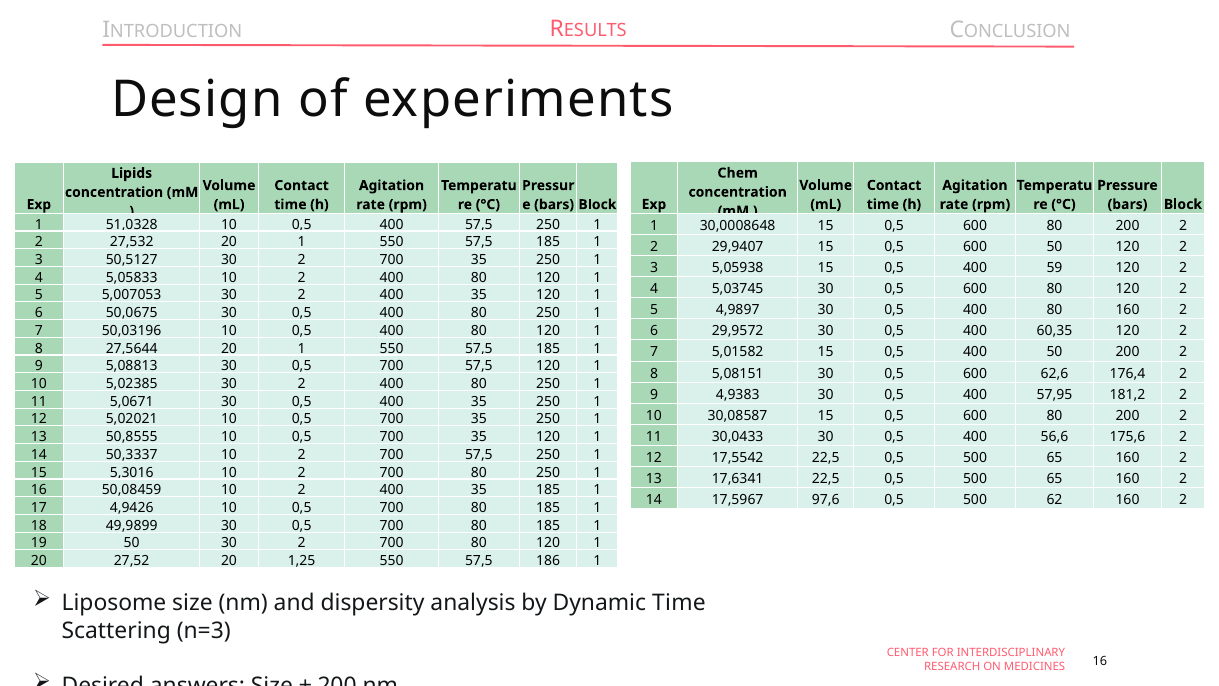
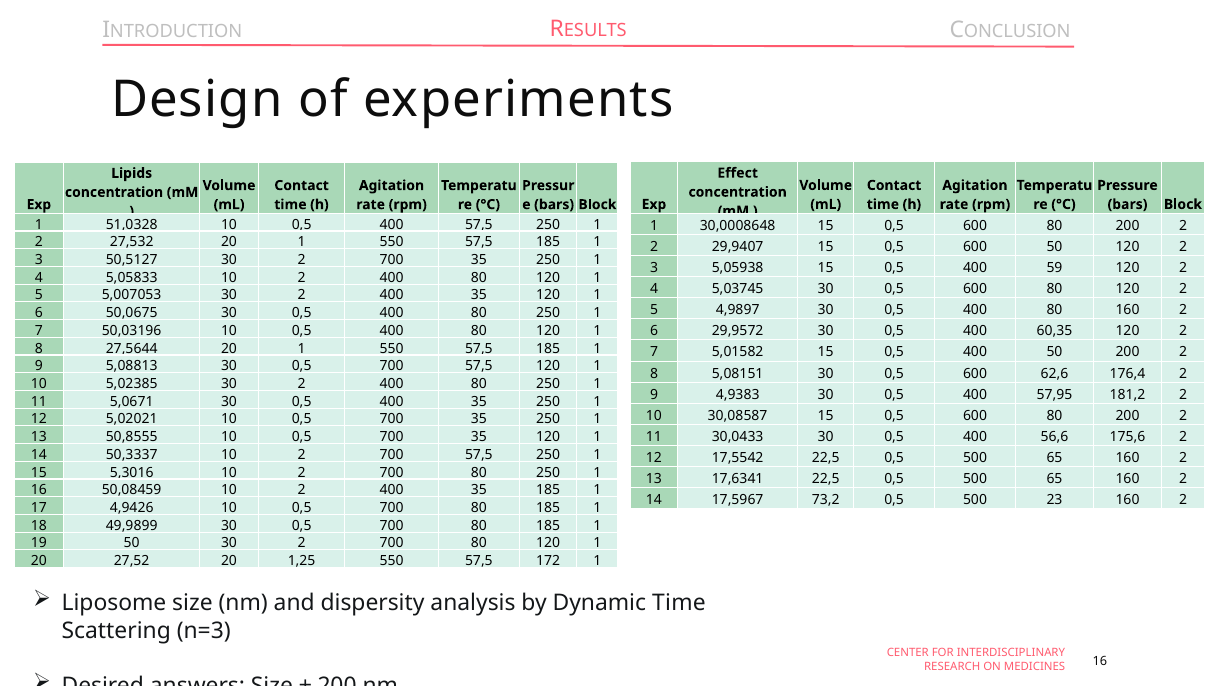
Chem: Chem -> Effect
97,6: 97,6 -> 73,2
62: 62 -> 23
186: 186 -> 172
